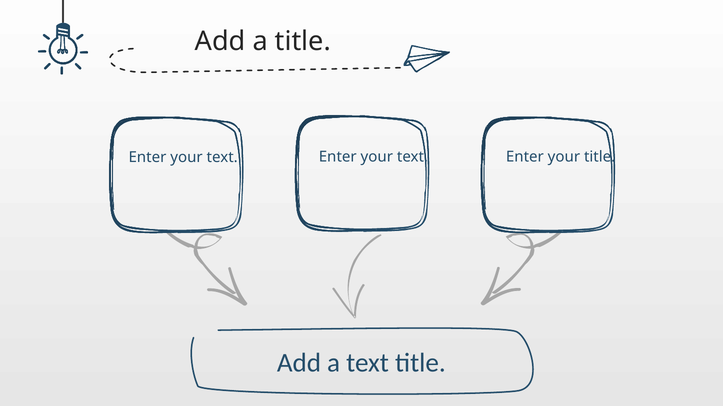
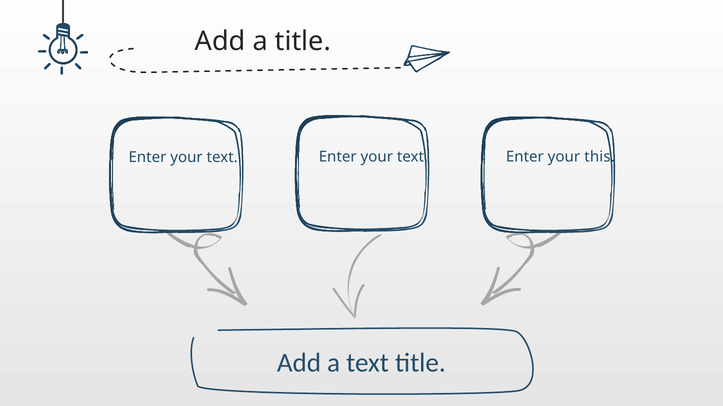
your title: title -> this
